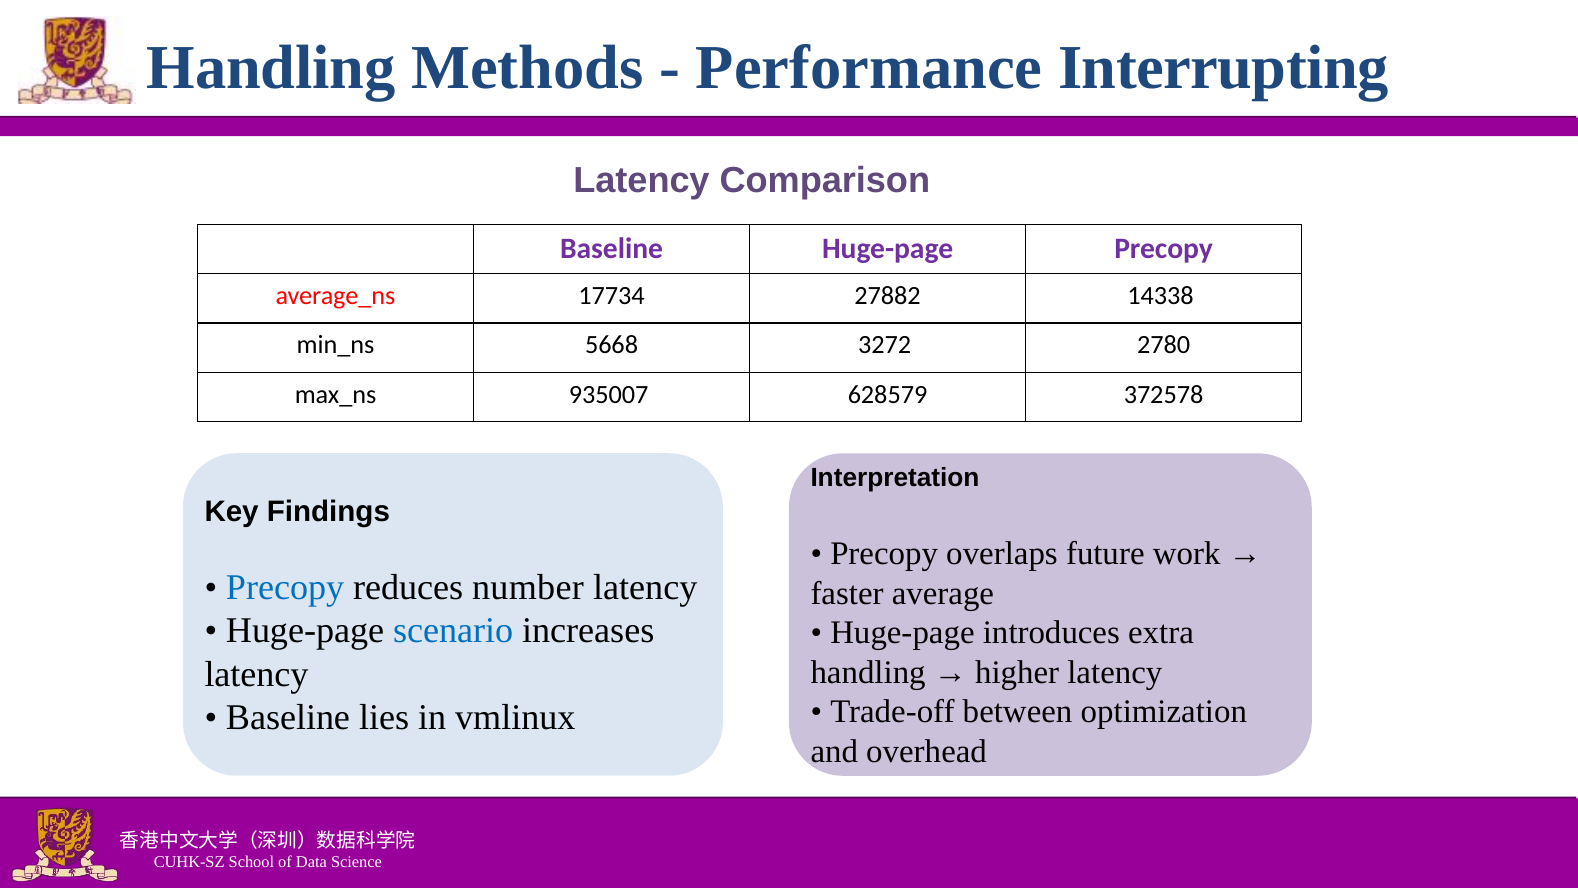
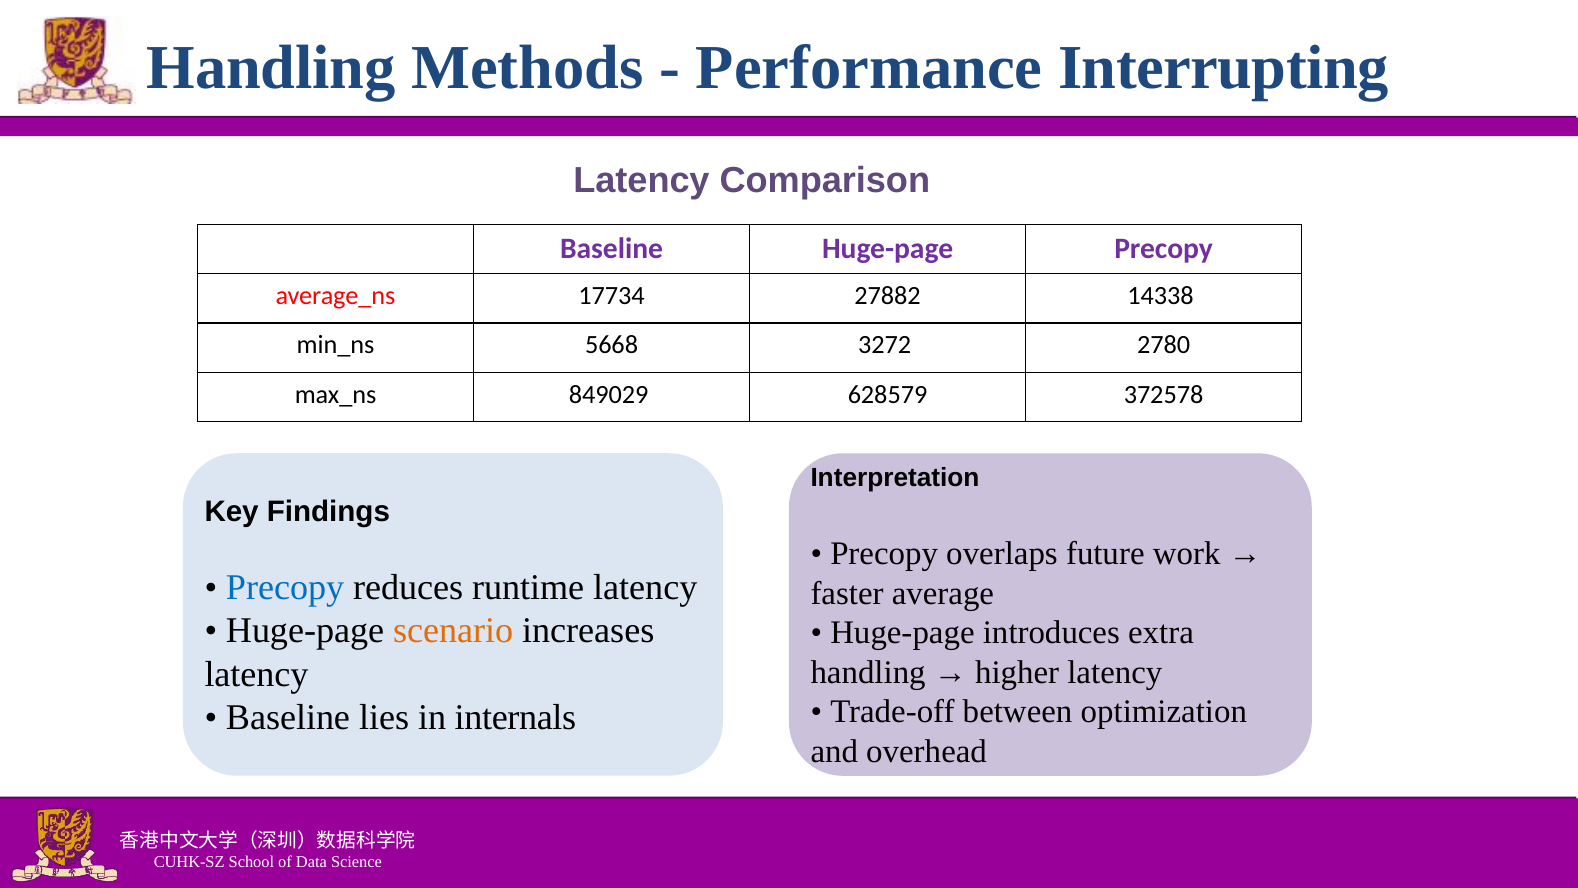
935007: 935007 -> 849029
number: number -> runtime
scenario colour: blue -> orange
vmlinux: vmlinux -> internals
